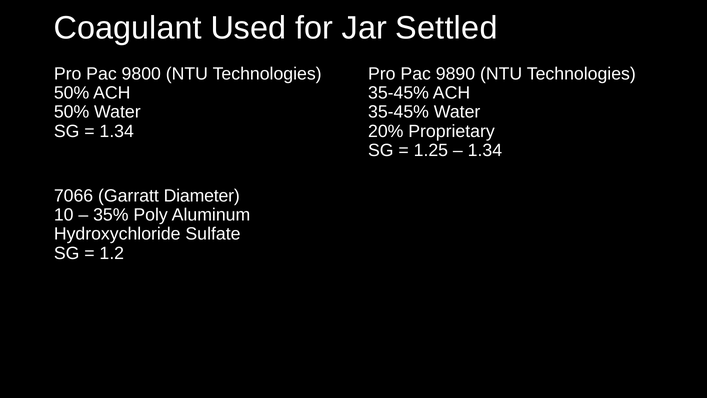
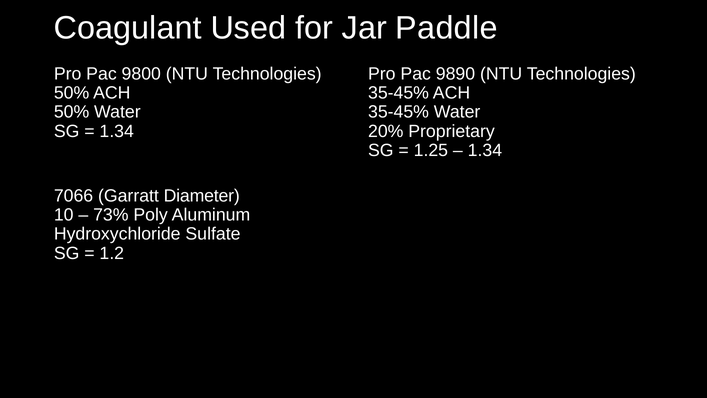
Settled: Settled -> Paddle
35%: 35% -> 73%
